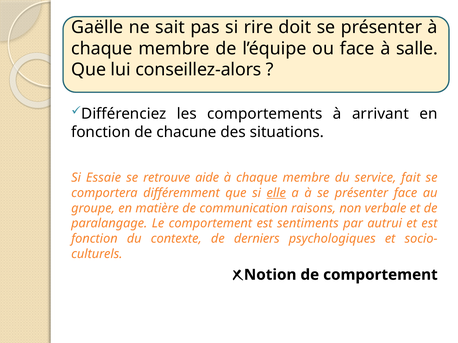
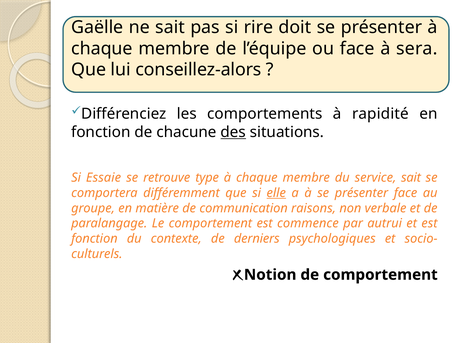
salle: salle -> sera
arrivant: arrivant -> rapidité
des underline: none -> present
aide: aide -> type
service fait: fait -> sait
sentiments: sentiments -> commence
